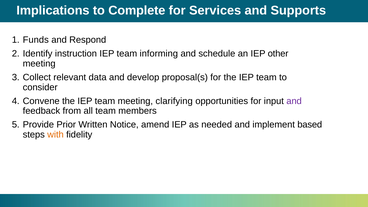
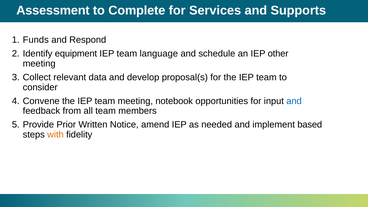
Implications: Implications -> Assessment
instruction: instruction -> equipment
informing: informing -> language
clarifying: clarifying -> notebook
and at (294, 101) colour: purple -> blue
